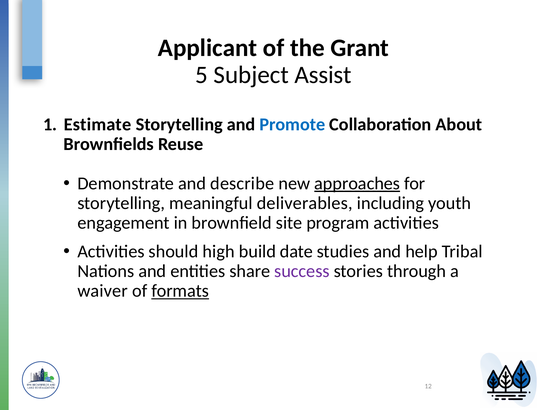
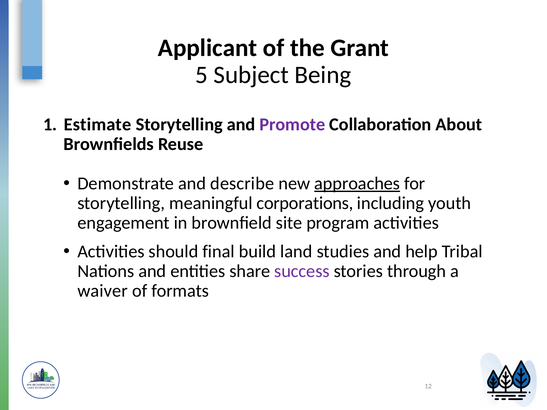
Assist: Assist -> Being
Promote colour: blue -> purple
deliverables: deliverables -> corporations
high: high -> final
date: date -> land
formats underline: present -> none
